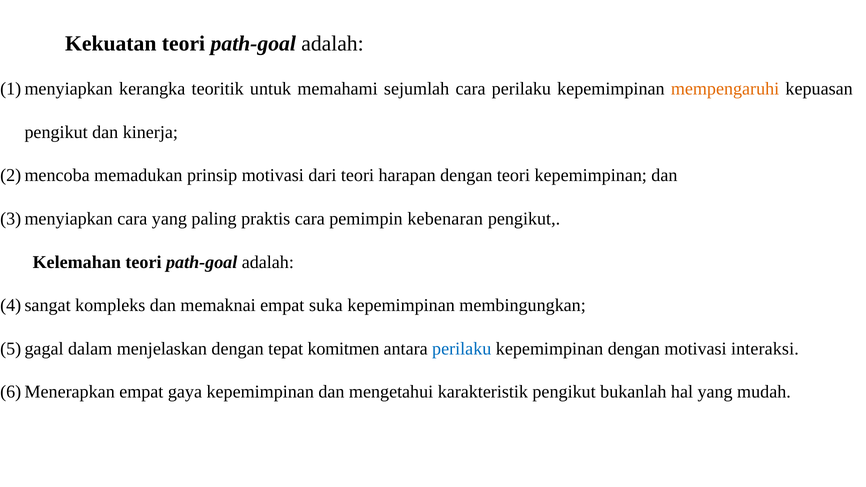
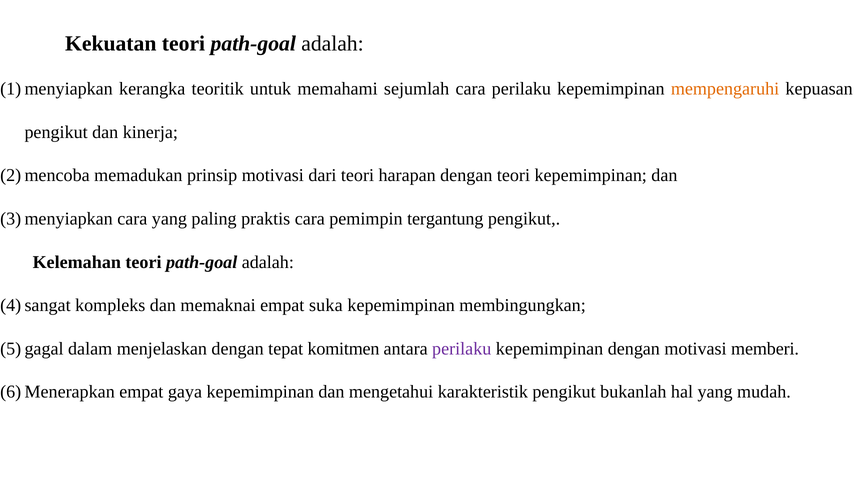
kebenaran: kebenaran -> tergantung
perilaku at (462, 349) colour: blue -> purple
interaksi: interaksi -> memberi
